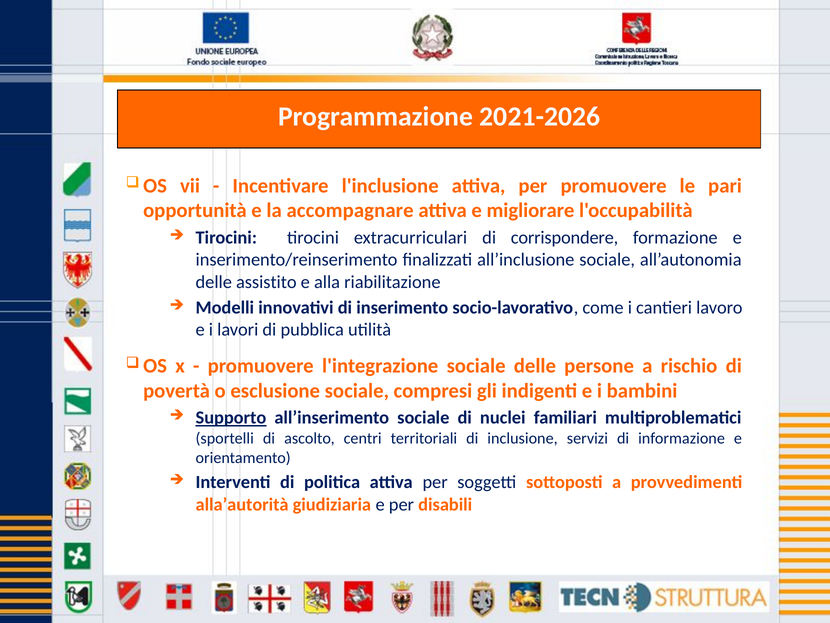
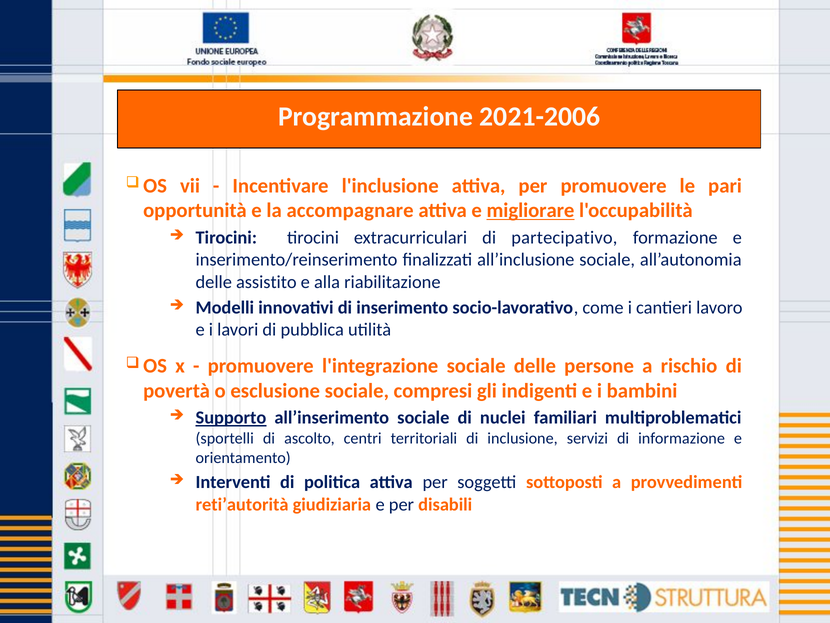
2021-2026: 2021-2026 -> 2021-2006
migliorare underline: none -> present
corrispondere: corrispondere -> partecipativo
alla’autorità: alla’autorità -> reti’autorità
